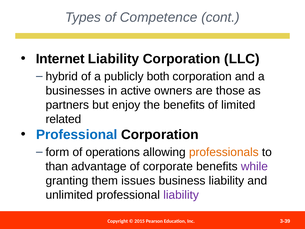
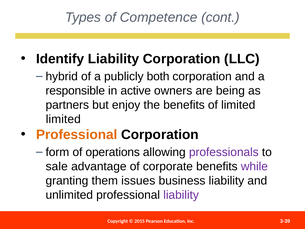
Internet: Internet -> Identify
businesses: businesses -> responsible
those: those -> being
related at (63, 119): related -> limited
Professional at (77, 134) colour: blue -> orange
professionals colour: orange -> purple
than: than -> sale
